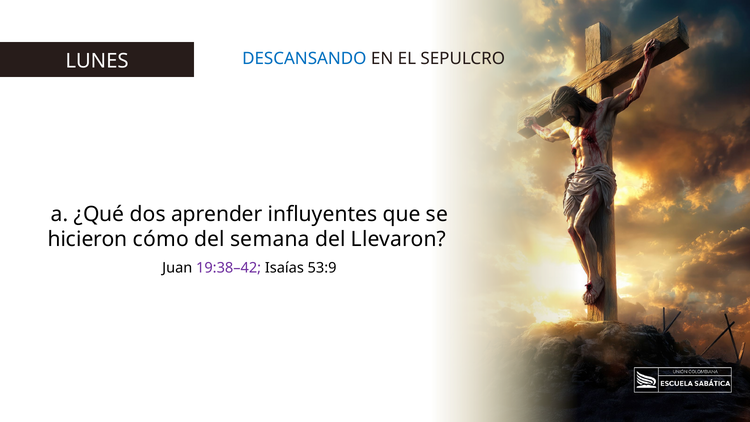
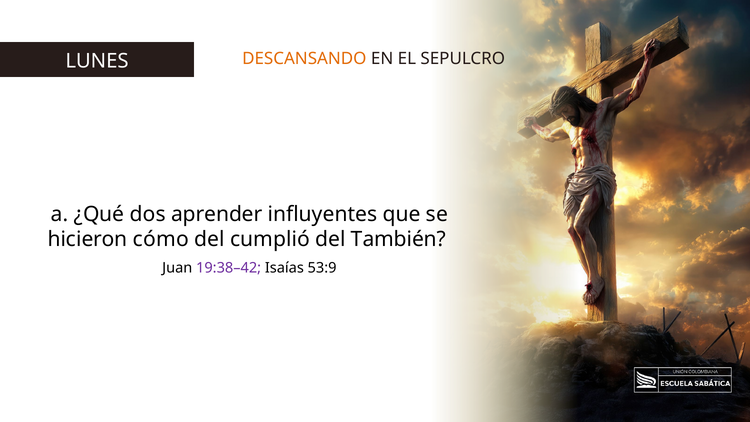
DESCANSANDO colour: blue -> orange
semana: semana -> cumplió
Llevaron: Llevaron -> También
